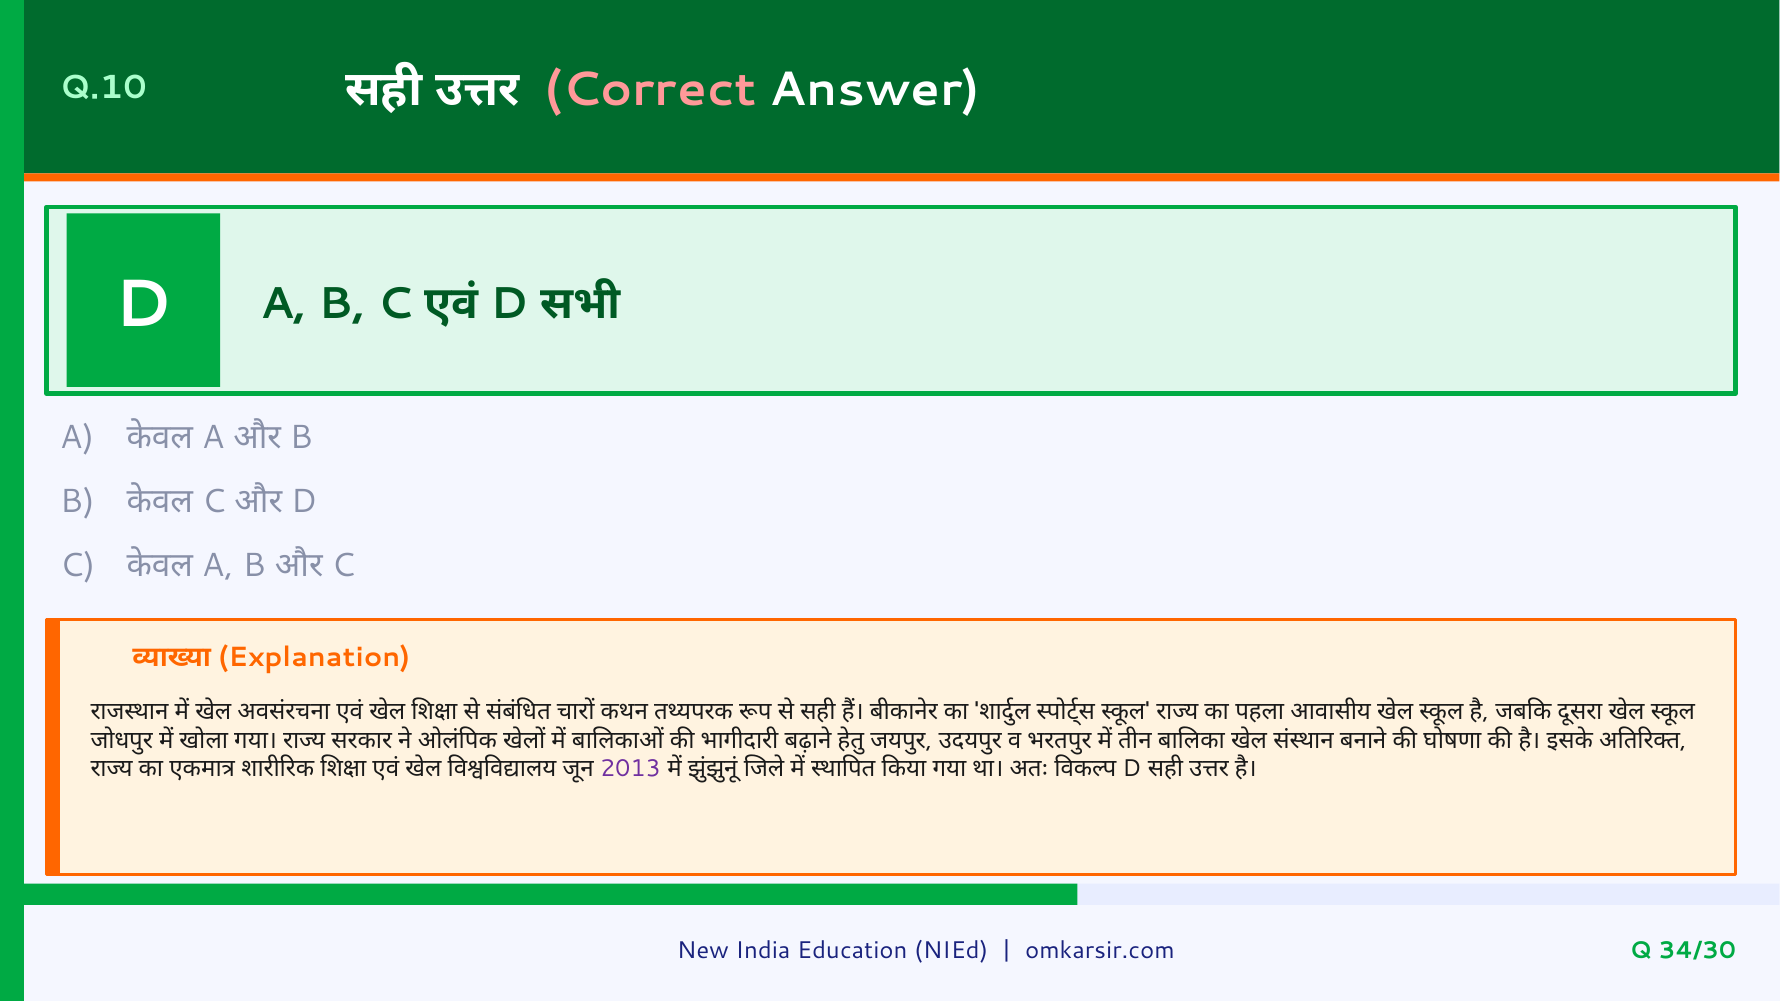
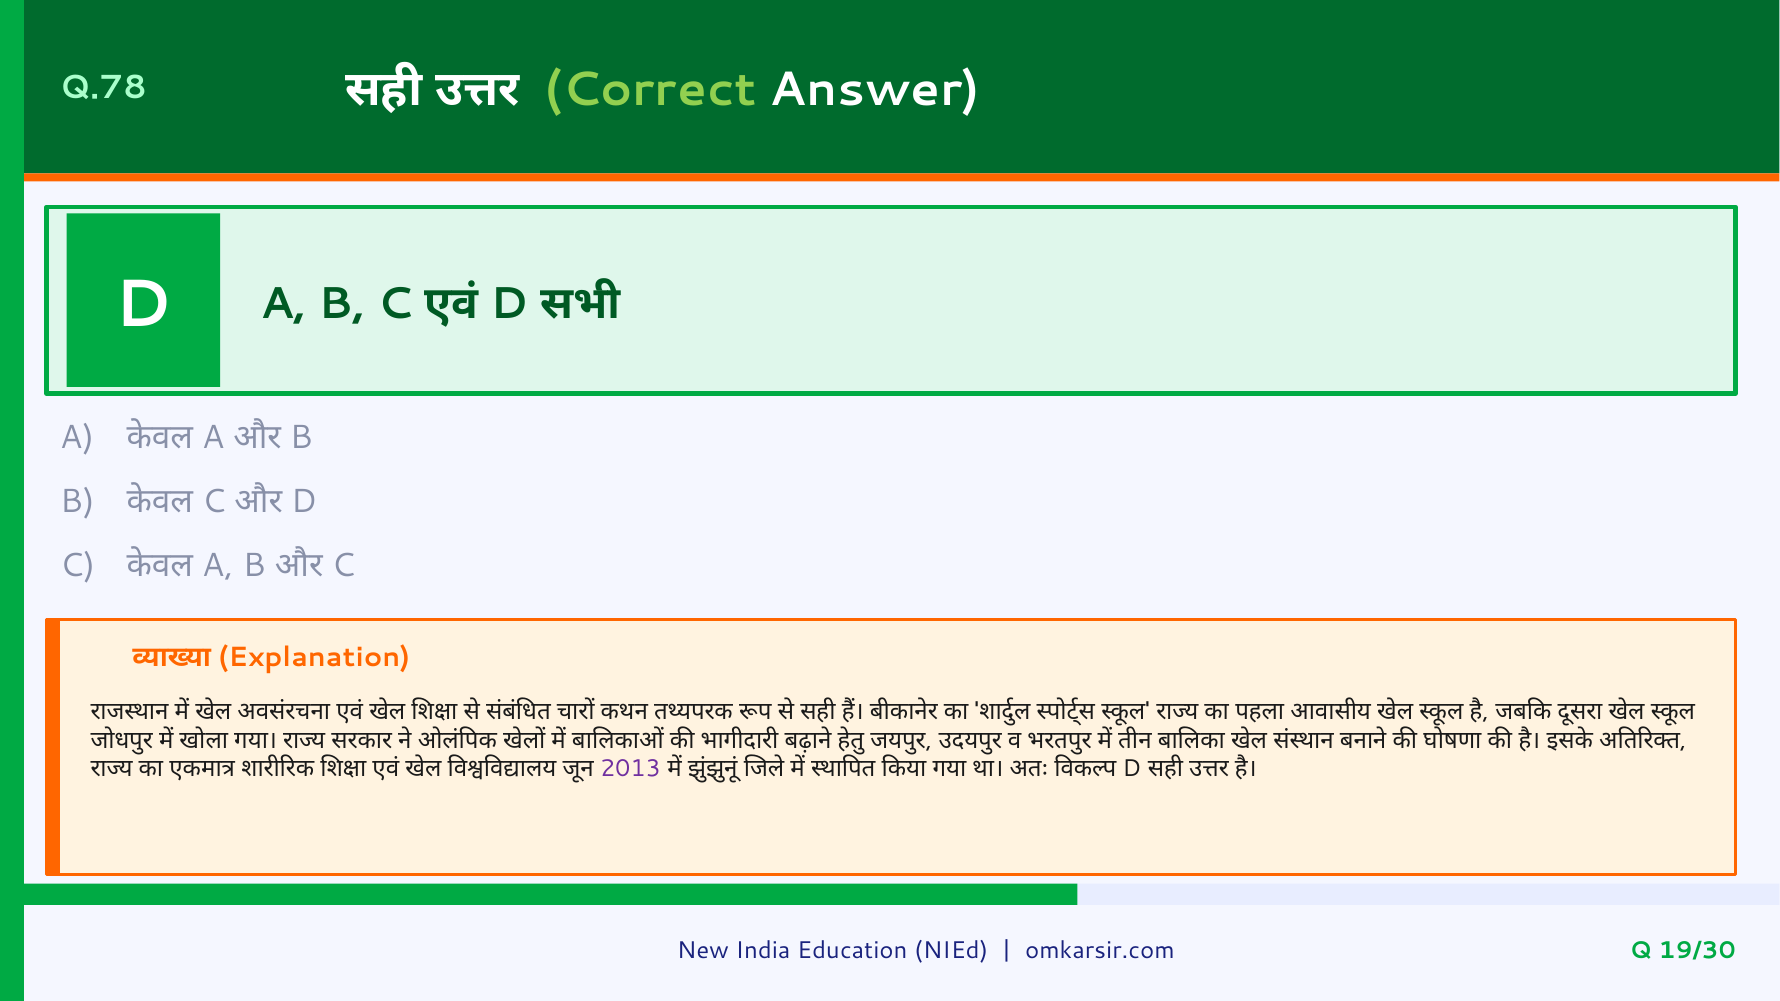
Q.10: Q.10 -> Q.78
Correct colour: pink -> light green
34/30: 34/30 -> 19/30
